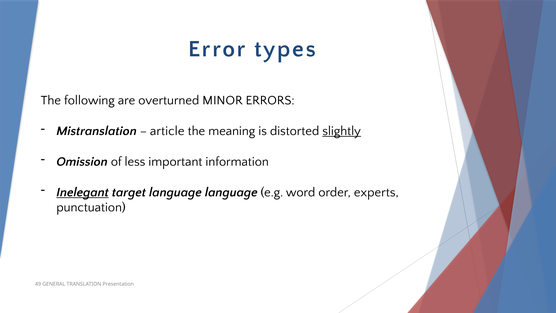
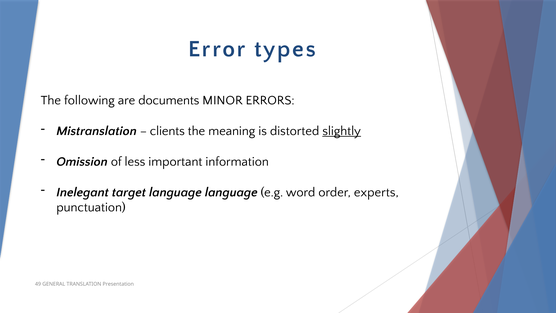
overturned: overturned -> documents
article: article -> clients
Inelegant underline: present -> none
